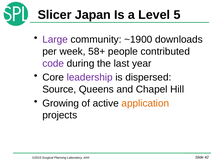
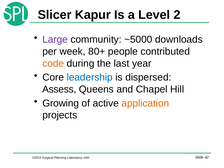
Japan: Japan -> Kapur
5: 5 -> 2
~1900: ~1900 -> ~5000
58+: 58+ -> 80+
code colour: purple -> orange
leadership colour: purple -> blue
Source: Source -> Assess
